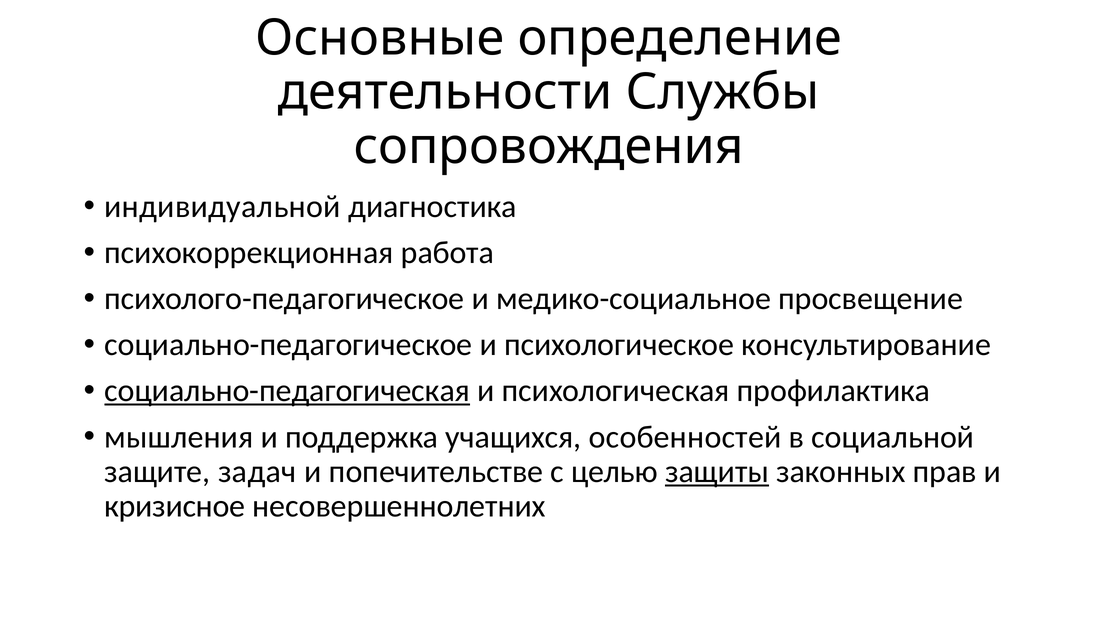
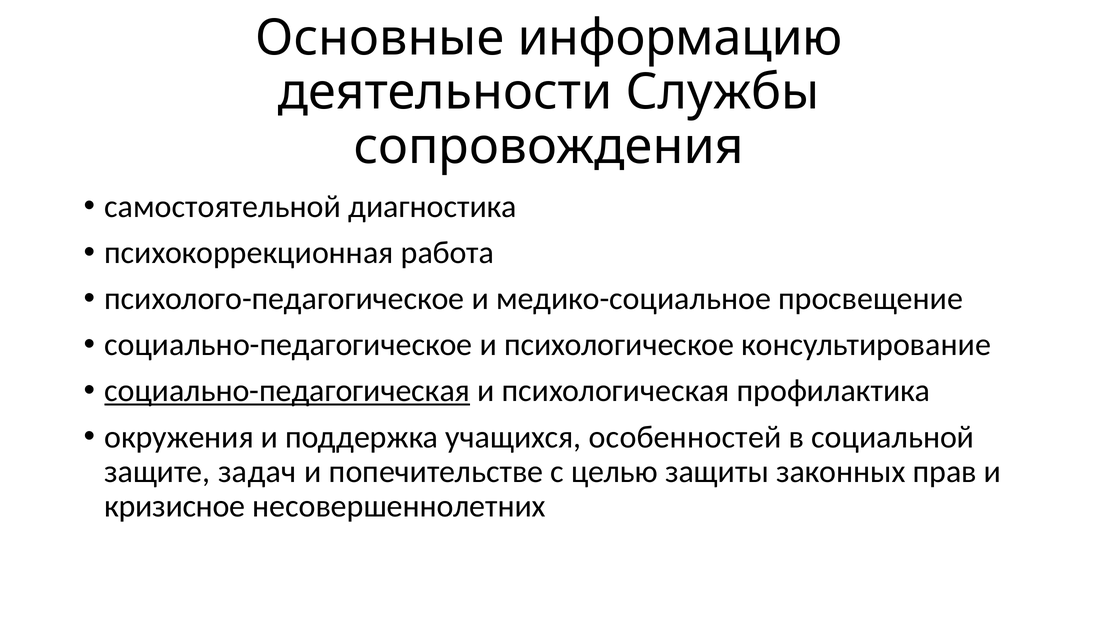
определение: определение -> информацию
индивидуальной: индивидуальной -> самостоятельной
мышления: мышления -> окружения
защиты underline: present -> none
